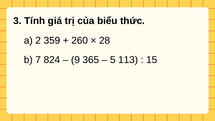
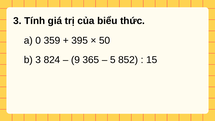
2: 2 -> 0
260: 260 -> 395
28: 28 -> 50
b 7: 7 -> 3
113: 113 -> 852
